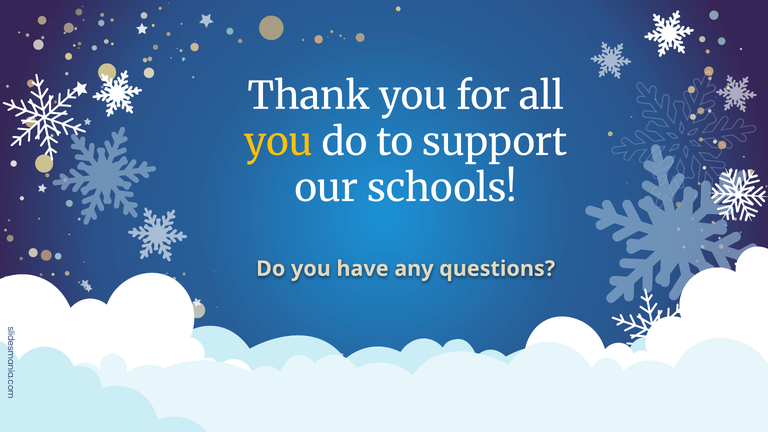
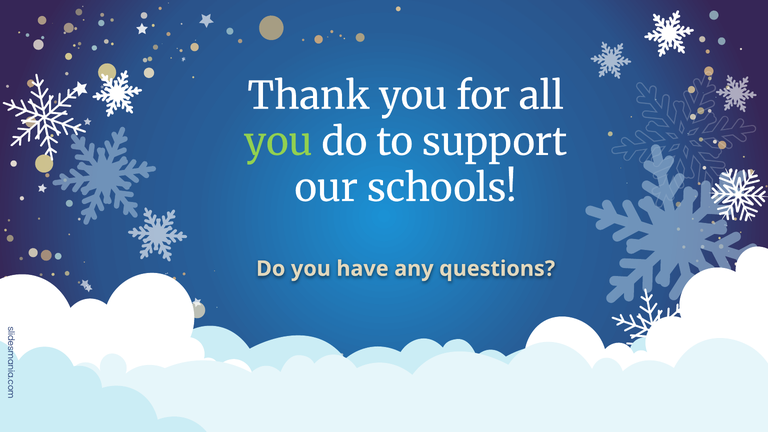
you at (278, 142) colour: yellow -> light green
